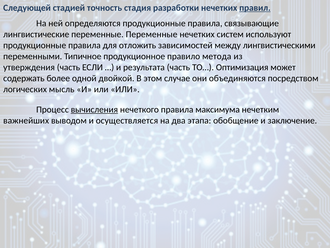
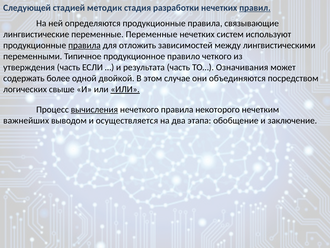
точность: точность -> методик
правила at (84, 45) underline: none -> present
метода: метода -> четкого
Оптимизация: Оптимизация -> Означивания
мысль: мысль -> свыше
ИЛИ at (125, 89) underline: none -> present
максимума: максимума -> некоторого
